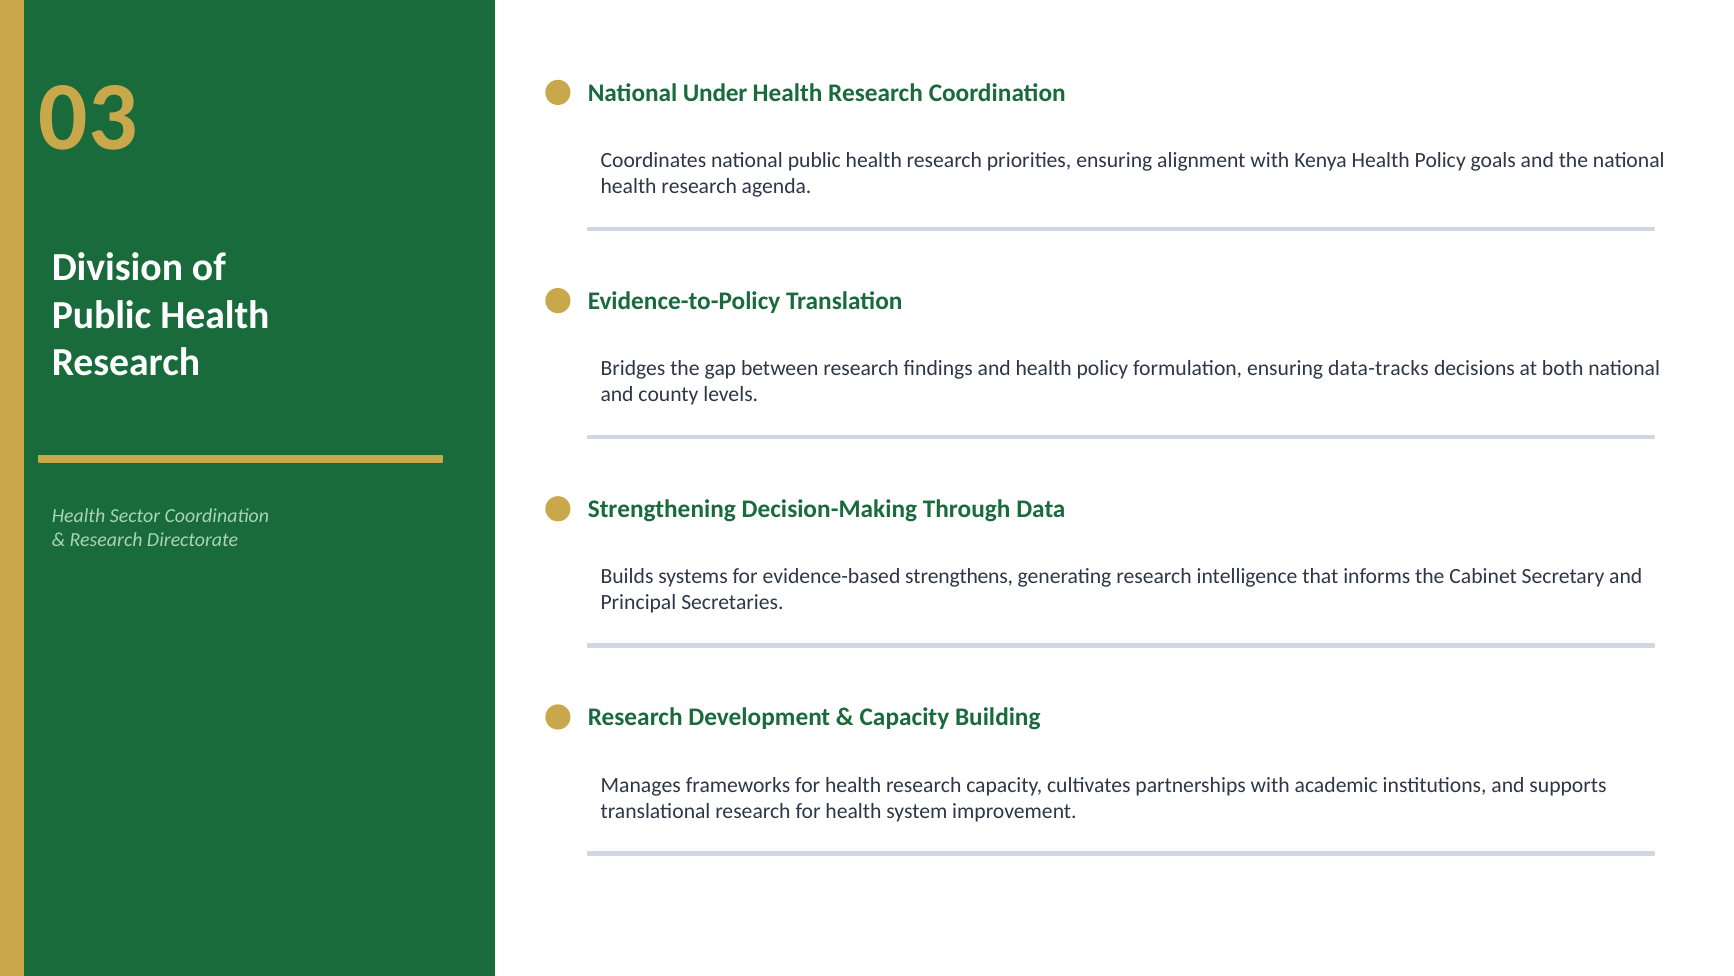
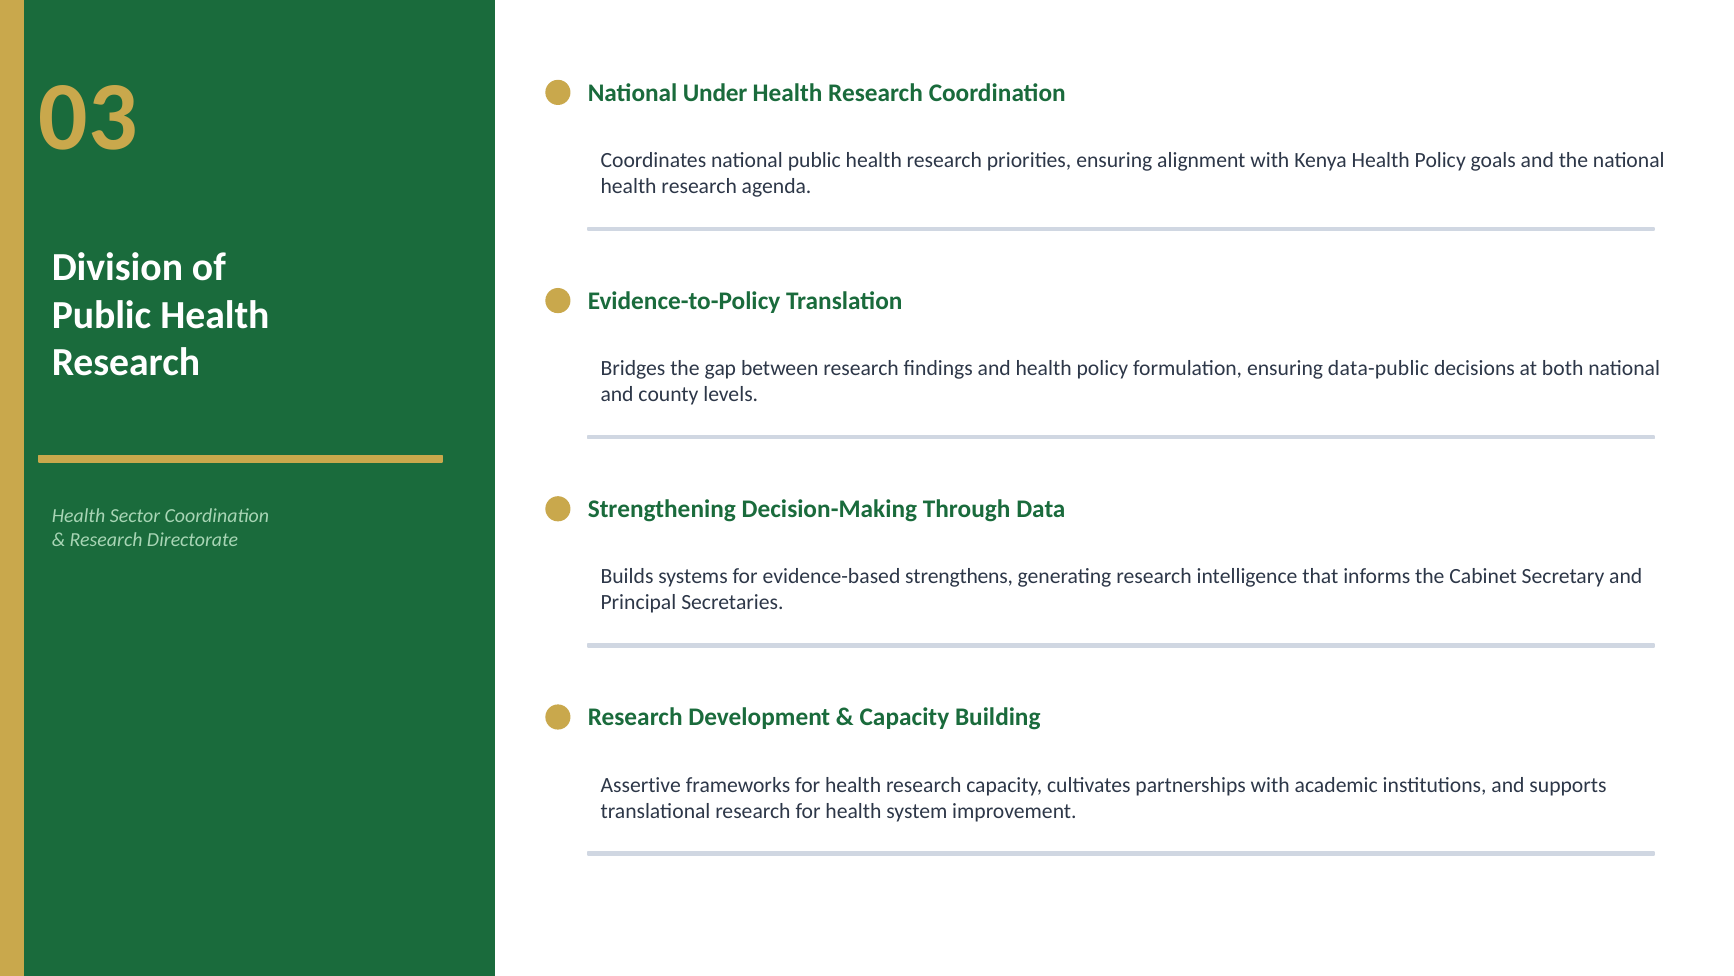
data-tracks: data-tracks -> data-public
Manages: Manages -> Assertive
